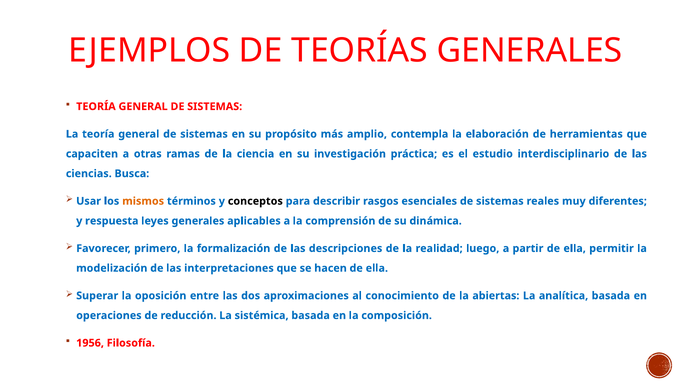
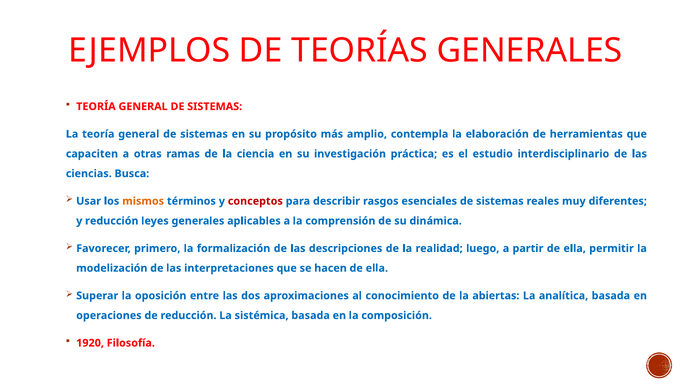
conceptos colour: black -> red
y respuesta: respuesta -> reducción
1956: 1956 -> 1920
